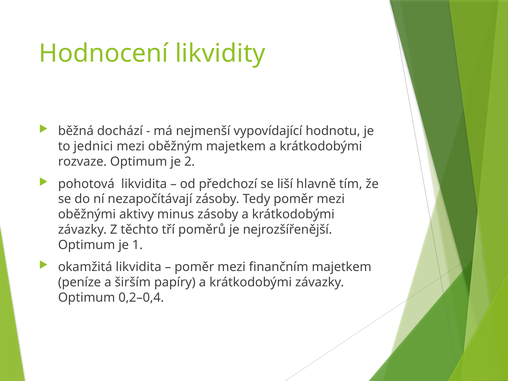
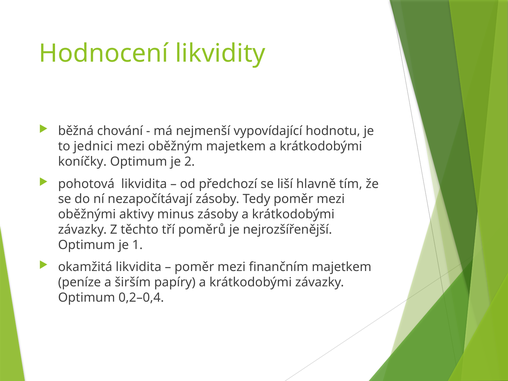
dochází: dochází -> chování
rozvaze: rozvaze -> koníčky
